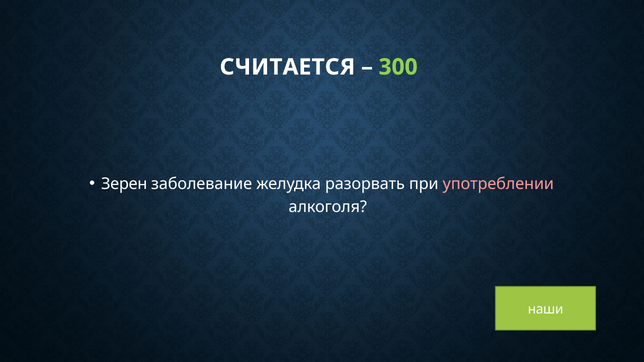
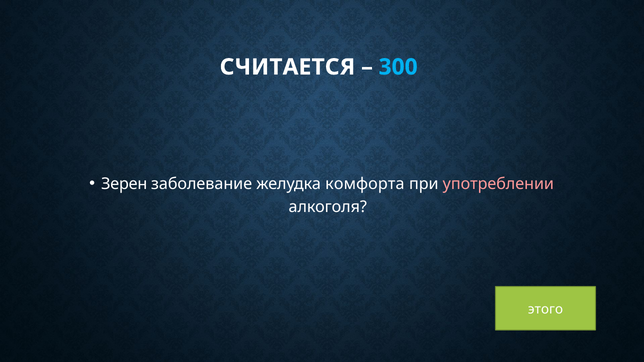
300 colour: light green -> light blue
разорвать: разорвать -> комфорта
наши: наши -> этого
